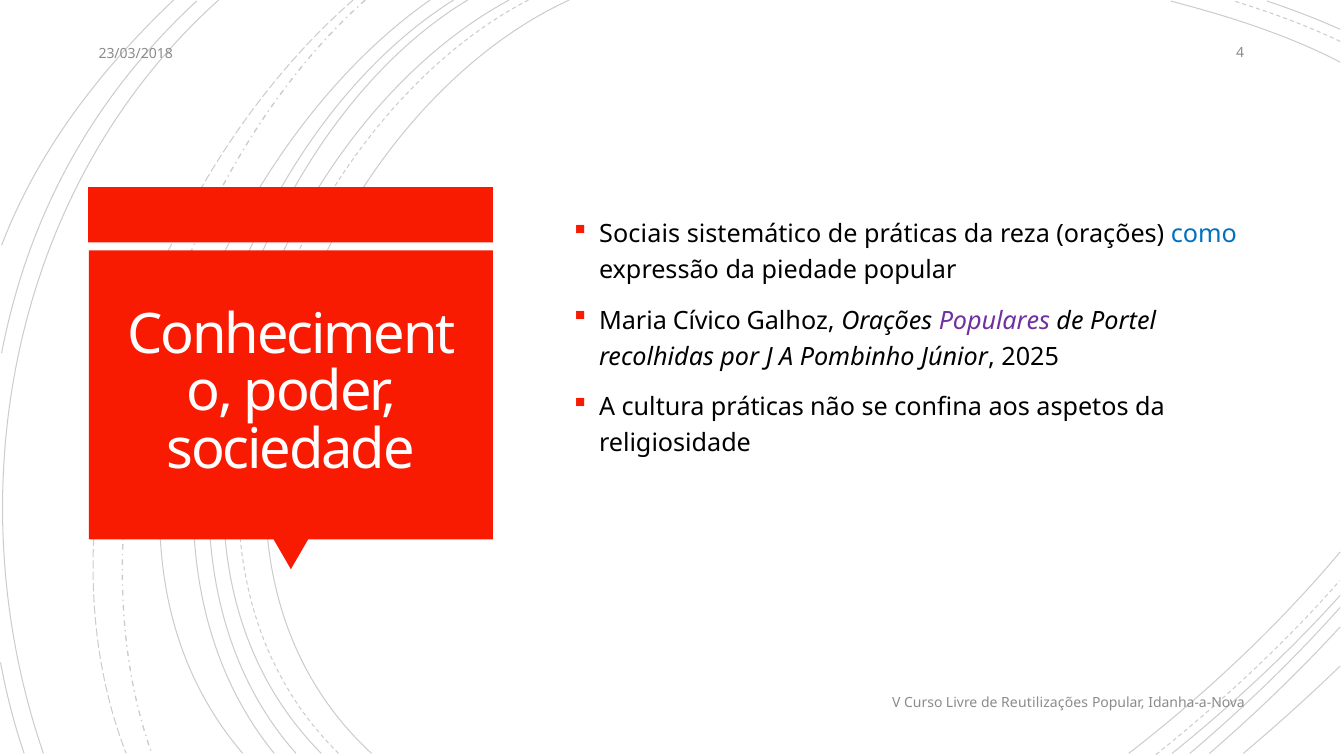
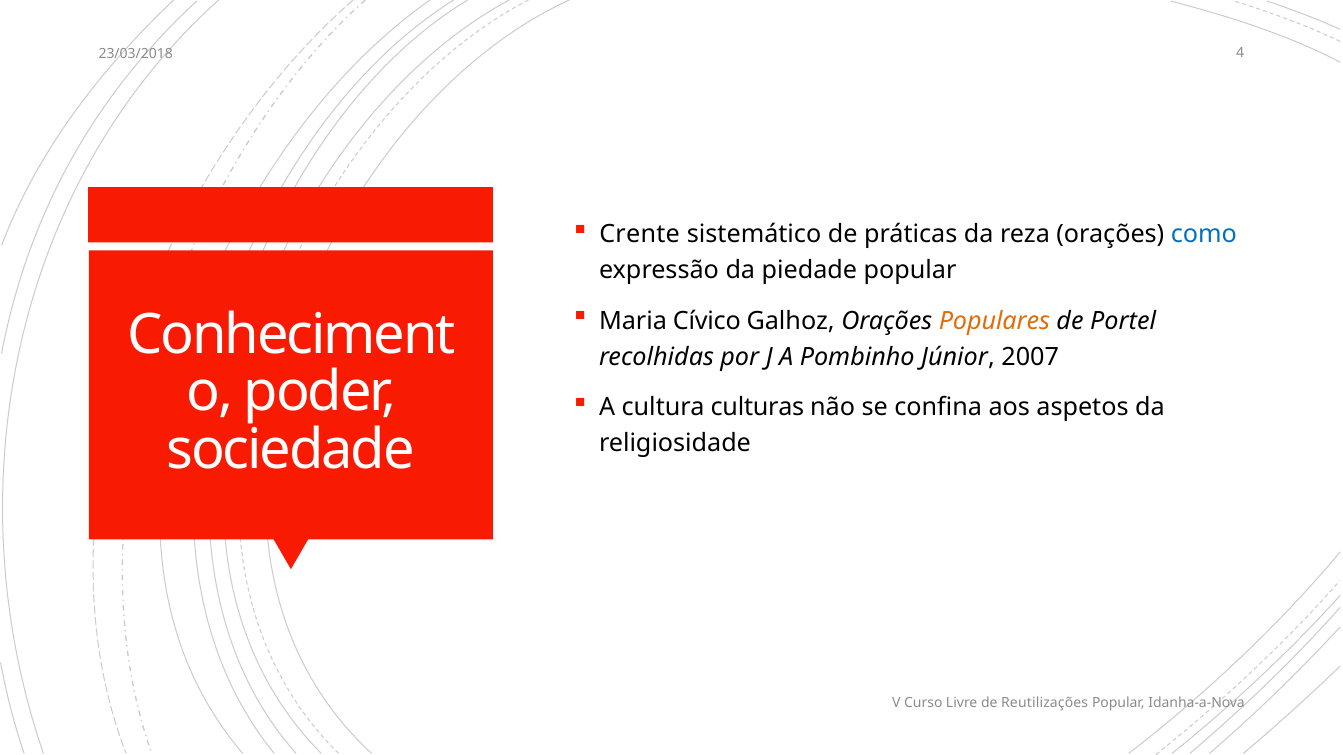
Sociais: Sociais -> Crente
Populares colour: purple -> orange
2025: 2025 -> 2007
cultura práticas: práticas -> culturas
